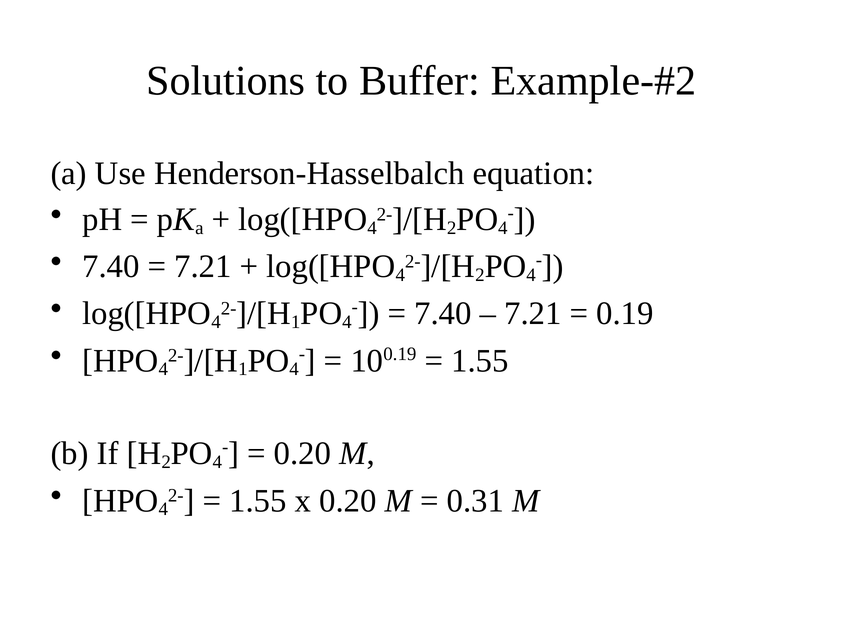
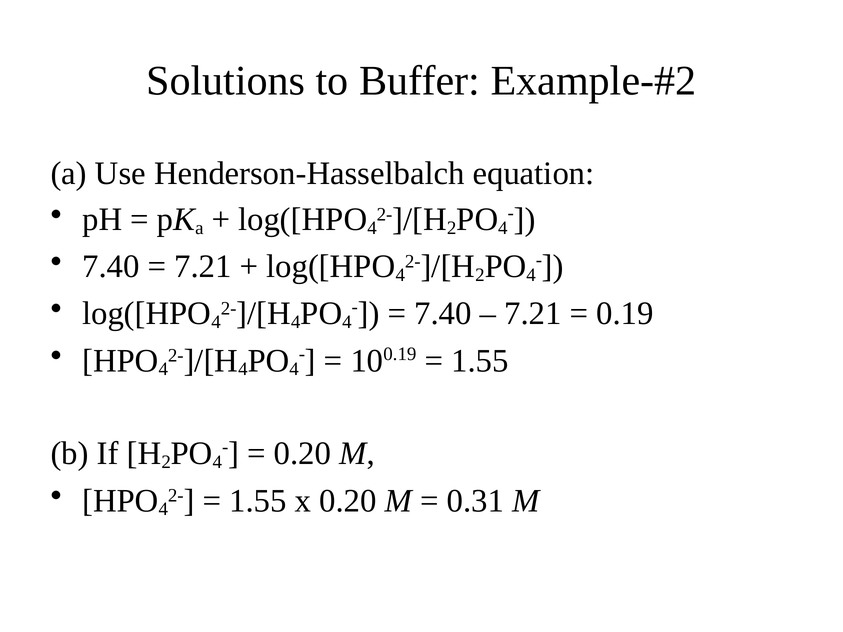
1 at (296, 322): 1 -> 4
1 at (243, 369): 1 -> 4
